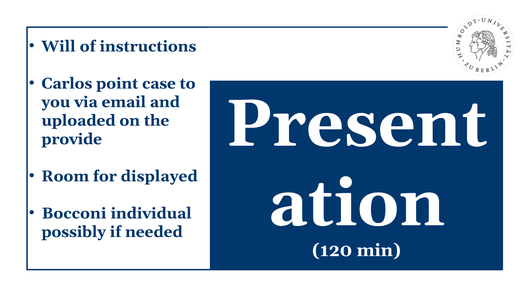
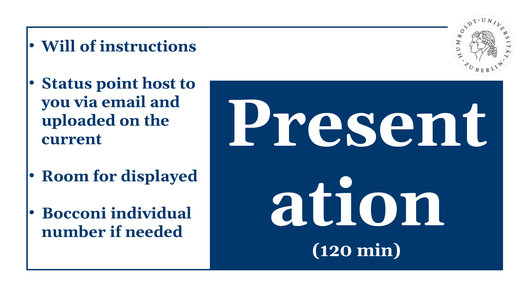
Carlos: Carlos -> Status
case: case -> host
provide: provide -> current
possibly: possibly -> number
